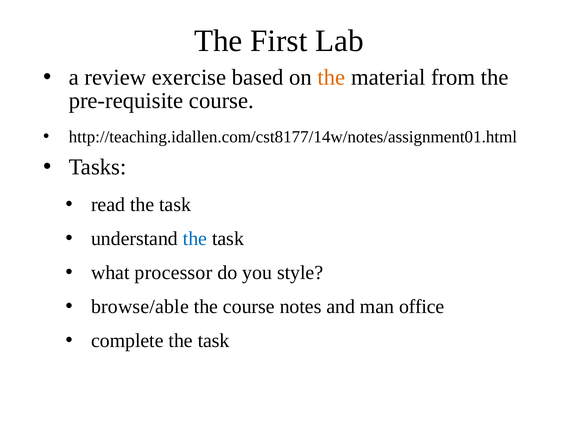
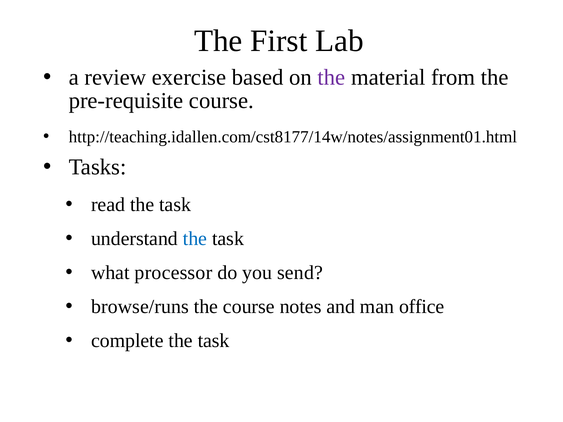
the at (331, 78) colour: orange -> purple
style: style -> send
browse/able: browse/able -> browse/runs
